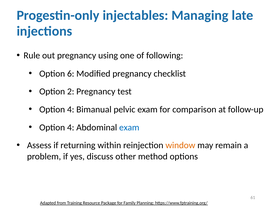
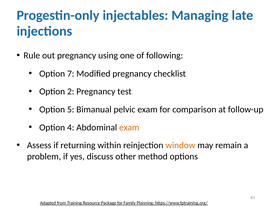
6: 6 -> 7
4 at (71, 110): 4 -> 5
exam at (129, 128) colour: blue -> orange
